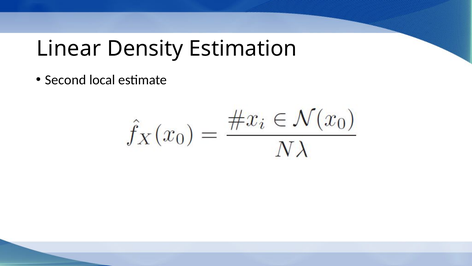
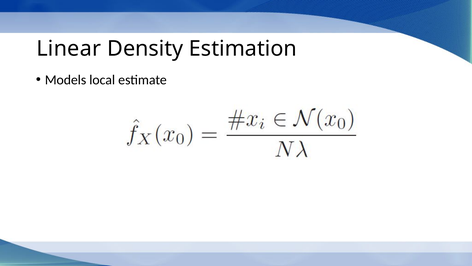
Second: Second -> Models
